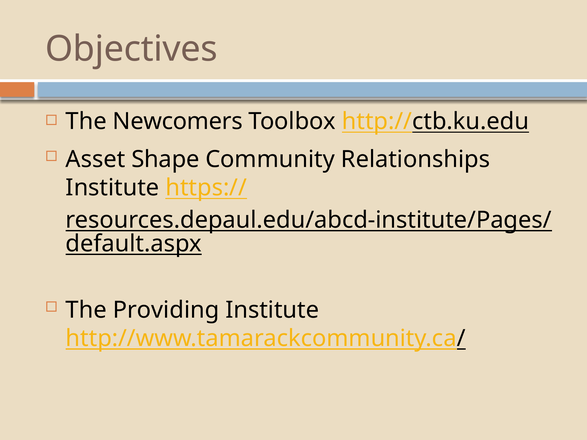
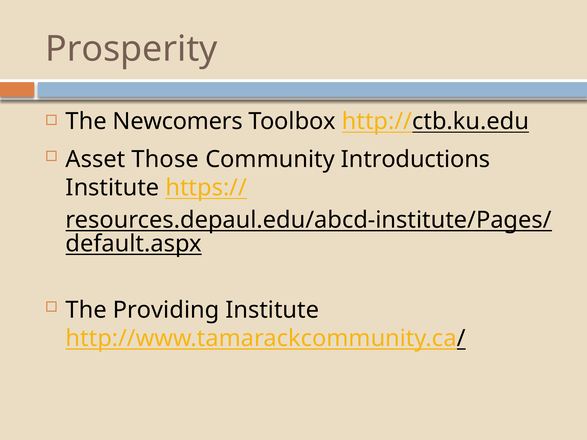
Objectives: Objectives -> Prosperity
Shape: Shape -> Those
Relationships: Relationships -> Introductions
